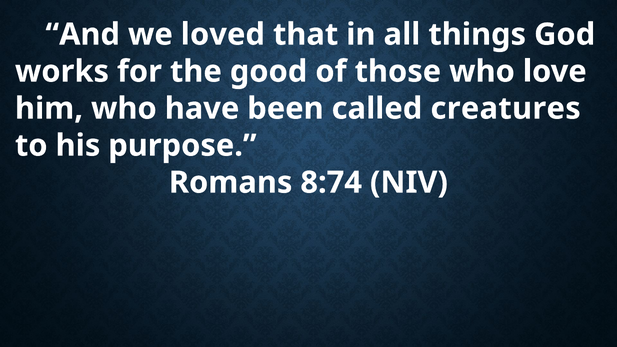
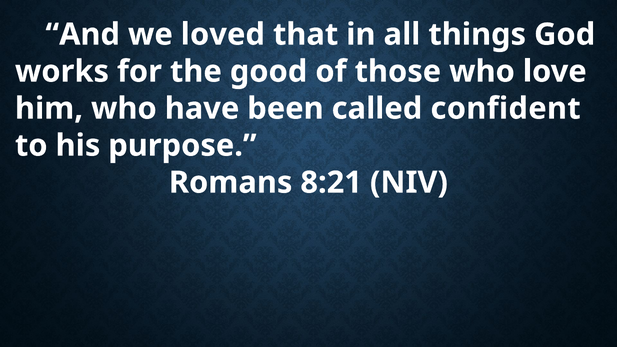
creatures: creatures -> confident
8:74: 8:74 -> 8:21
